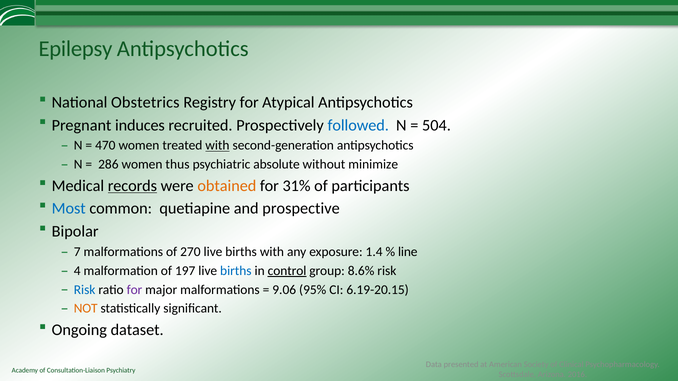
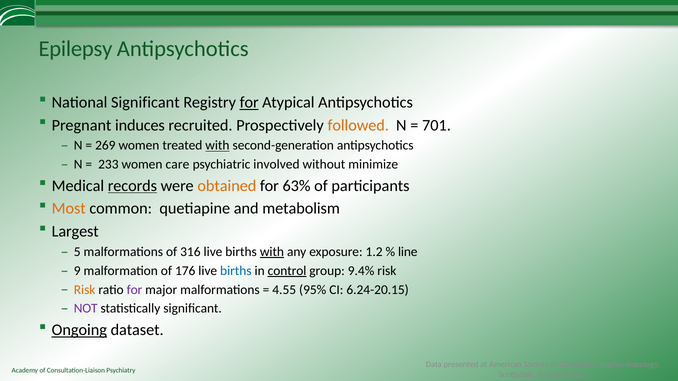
National Obstetrics: Obstetrics -> Significant
for at (249, 102) underline: none -> present
followed colour: blue -> orange
504: 504 -> 701
470: 470 -> 269
286: 286 -> 233
thus: thus -> care
absolute: absolute -> involved
31%: 31% -> 63%
Most colour: blue -> orange
prospective: prospective -> metabolism
Bipolar: Bipolar -> Largest
7: 7 -> 5
270: 270 -> 316
with at (272, 252) underline: none -> present
1.4: 1.4 -> 1.2
4: 4 -> 9
197: 197 -> 176
8.6%: 8.6% -> 9.4%
Risk at (85, 290) colour: blue -> orange
9.06: 9.06 -> 4.55
6.19-20.15: 6.19-20.15 -> 6.24-20.15
NOT colour: orange -> purple
Ongoing underline: none -> present
